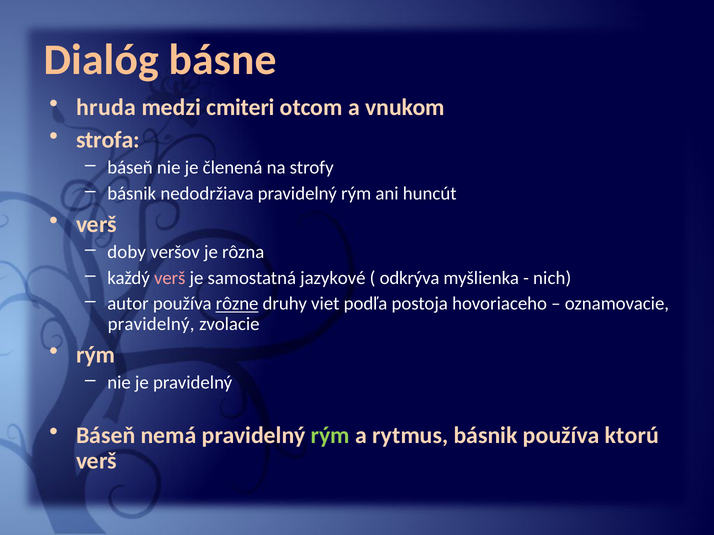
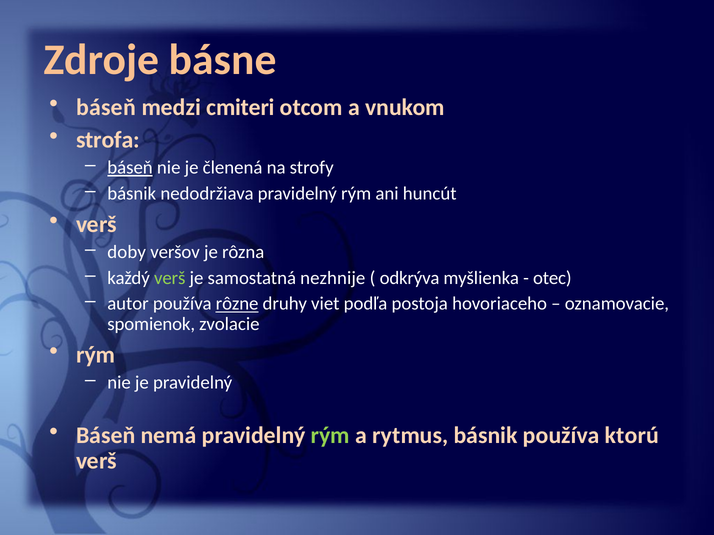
Dialóg: Dialóg -> Zdroje
hruda at (106, 107): hruda -> báseň
báseň at (130, 168) underline: none -> present
verš at (170, 278) colour: pink -> light green
jazykové: jazykové -> nezhnije
nich: nich -> otec
pravidelný at (151, 324): pravidelný -> spomienok
